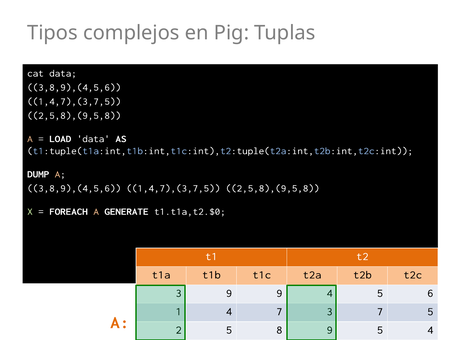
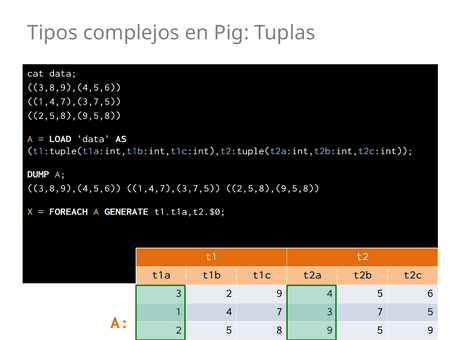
9 at (229, 293): 9 -> 2
5 4: 4 -> 9
